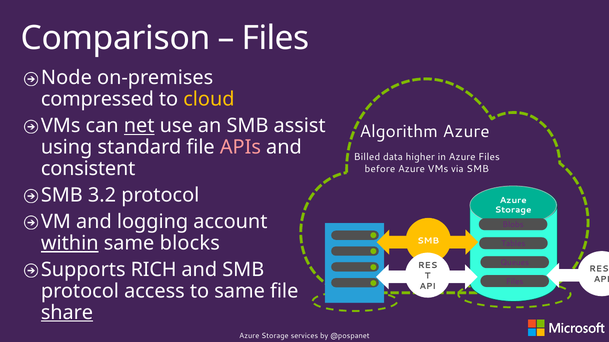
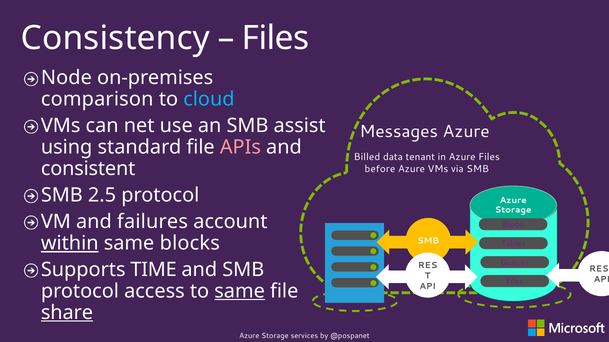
Comparison: Comparison -> Consistency
compressed: compressed -> comparison
cloud colour: yellow -> light blue
net underline: present -> none
Algorithm: Algorithm -> Messages
higher: higher -> tenant
3.2: 3.2 -> 2.5
logging: logging -> failures
RICH: RICH -> TIME
same at (240, 291) underline: none -> present
